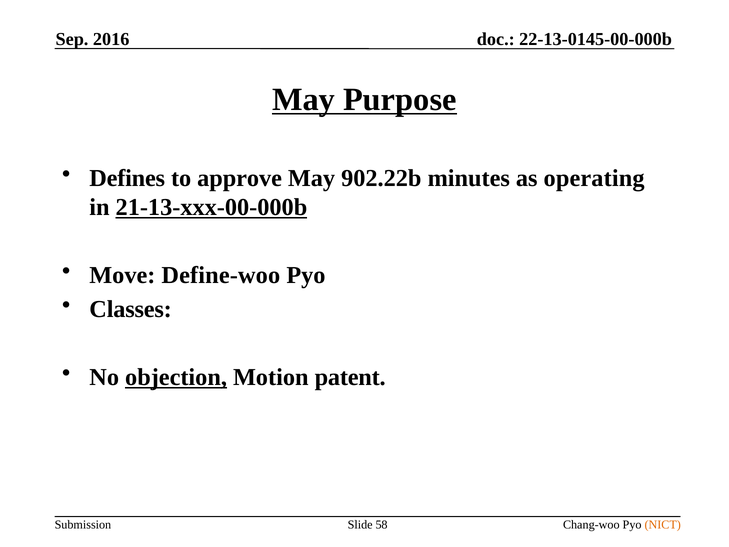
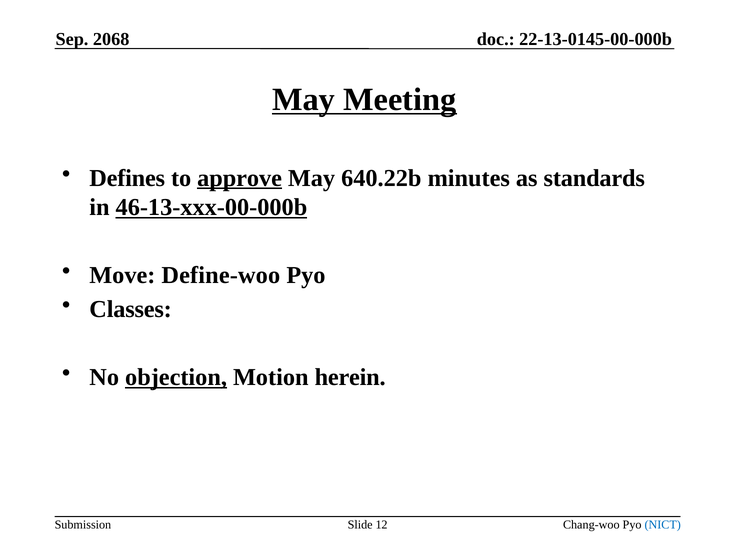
2016: 2016 -> 2068
Purpose: Purpose -> Meeting
approve underline: none -> present
902.22b: 902.22b -> 640.22b
operating: operating -> standards
21-13-xxx-00-000b: 21-13-xxx-00-000b -> 46-13-xxx-00-000b
patent: patent -> herein
58: 58 -> 12
NICT colour: orange -> blue
